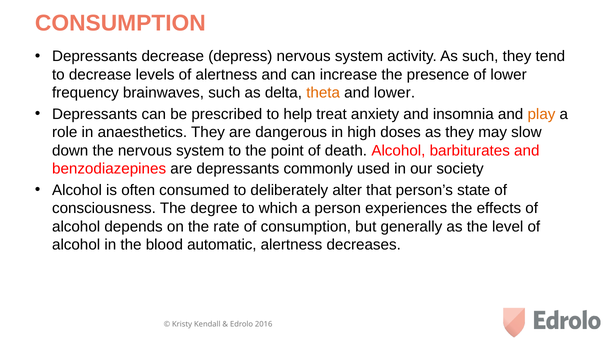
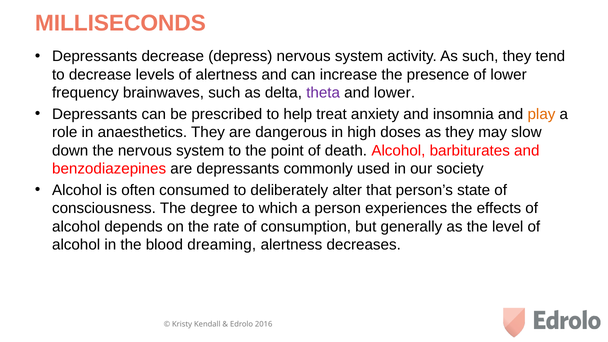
CONSUMPTION at (120, 23): CONSUMPTION -> MILLISECONDS
theta colour: orange -> purple
automatic: automatic -> dreaming
